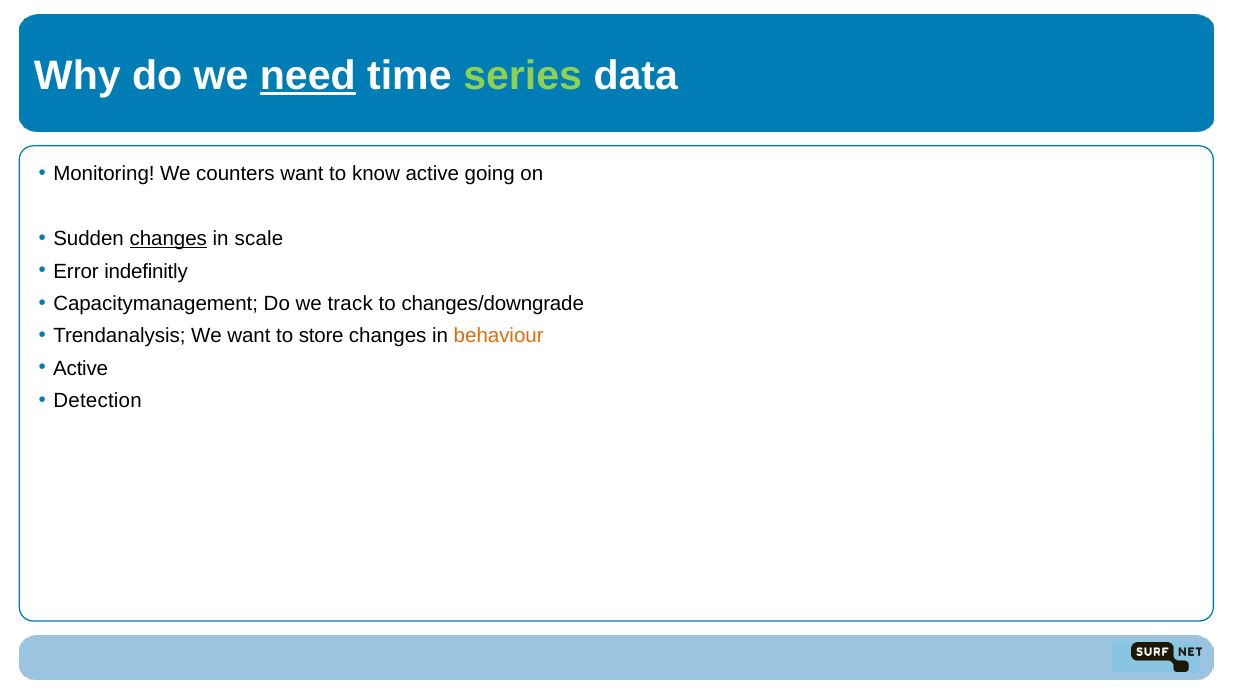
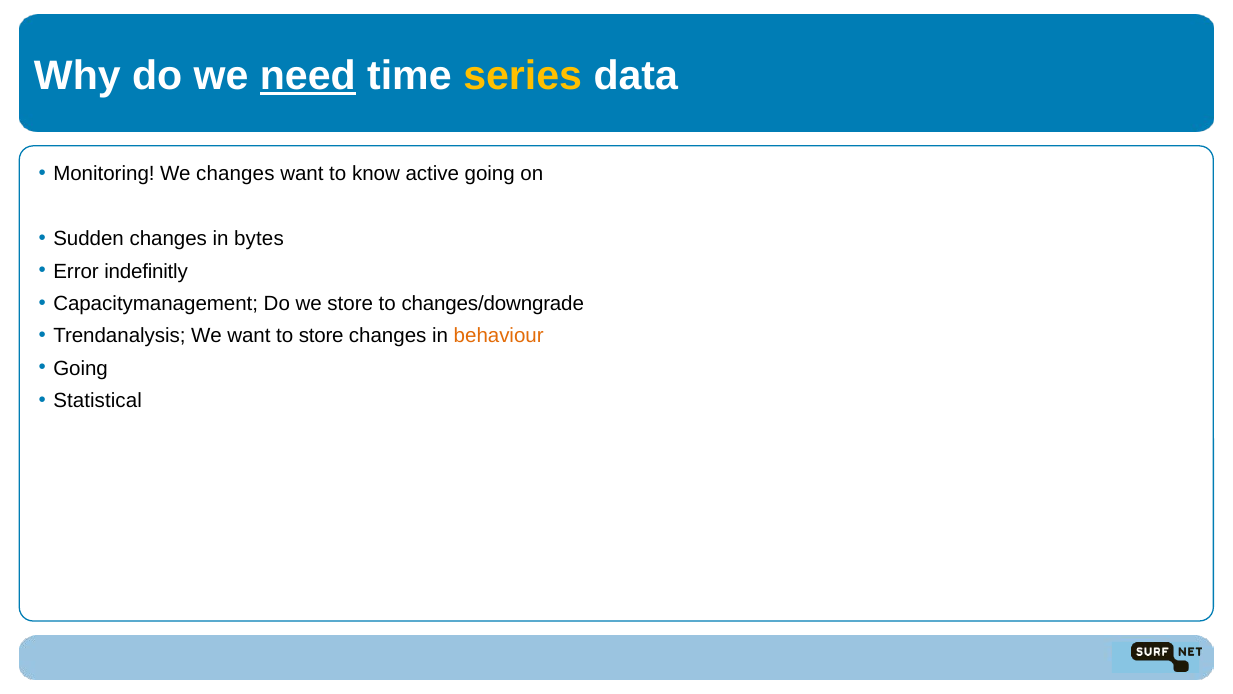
series colour: light green -> yellow
We counters: counters -> changes
changes at (168, 239) underline: present -> none
scale: scale -> bytes
we track: track -> store
Active at (81, 368): Active -> Going
Detection: Detection -> Statistical
